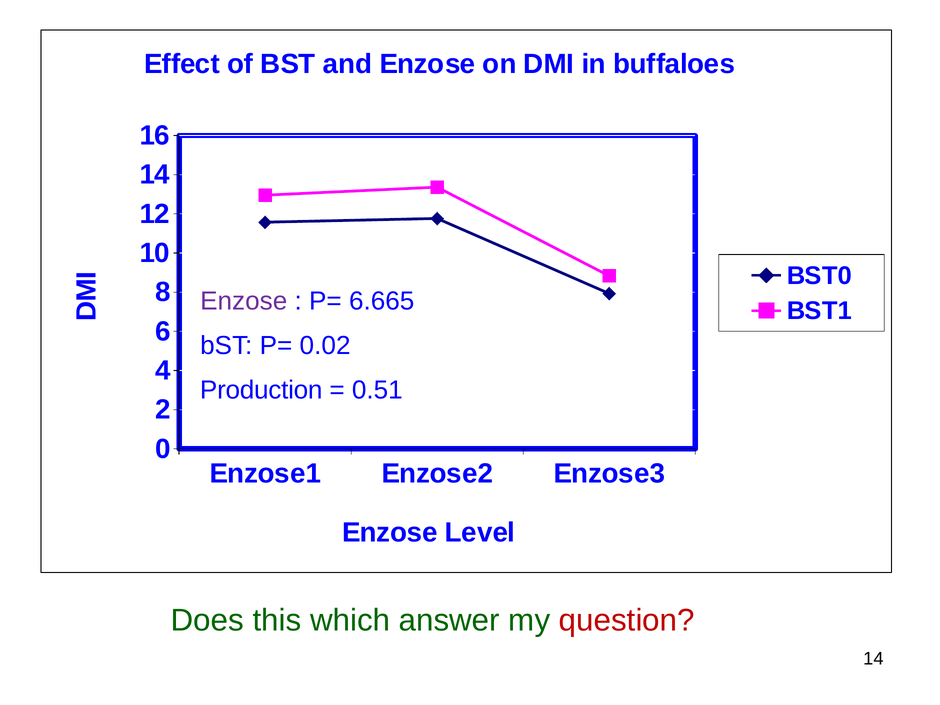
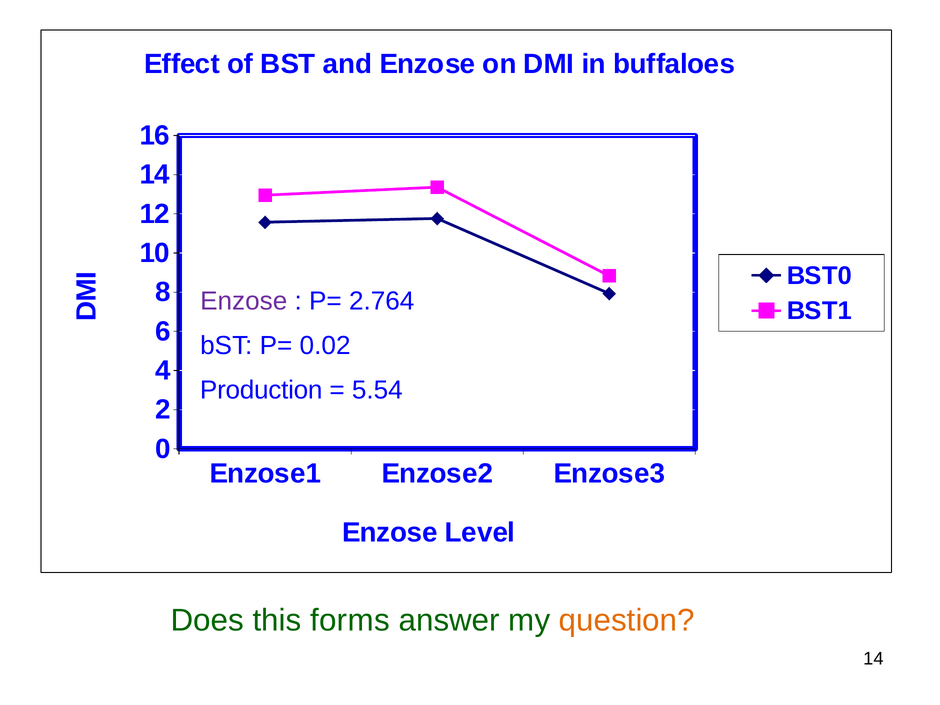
6.665: 6.665 -> 2.764
0.51: 0.51 -> 5.54
which: which -> forms
question colour: red -> orange
